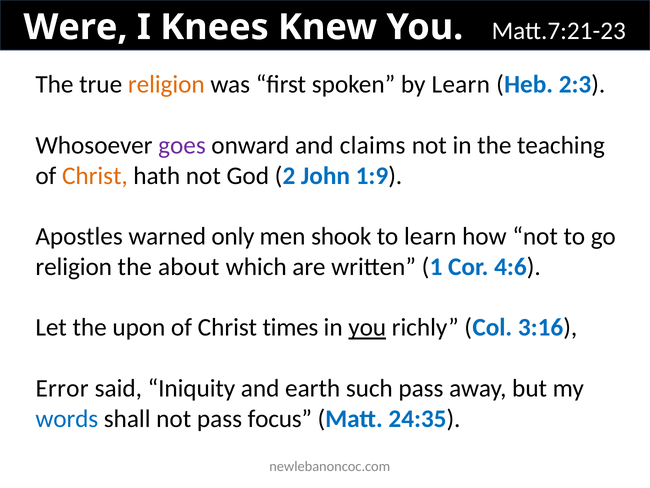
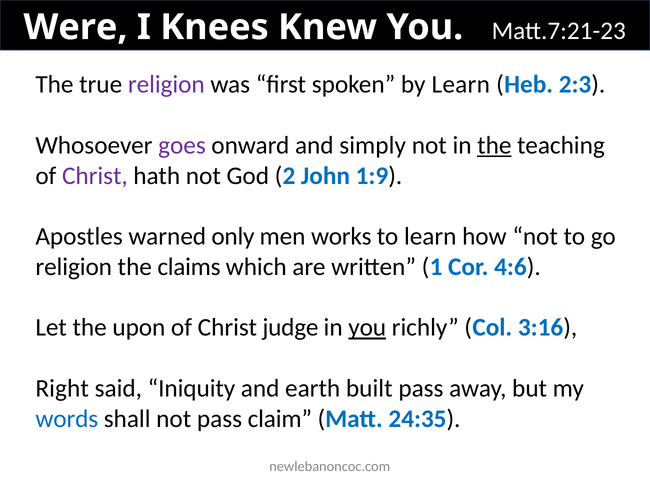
religion at (166, 84) colour: orange -> purple
claims: claims -> simply
the at (494, 145) underline: none -> present
Christ at (95, 176) colour: orange -> purple
shook: shook -> works
about: about -> claims
times: times -> judge
Error: Error -> Right
such: such -> built
focus: focus -> claim
